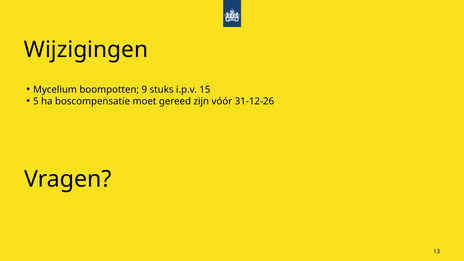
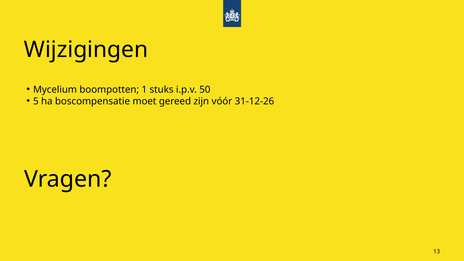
9: 9 -> 1
15: 15 -> 50
